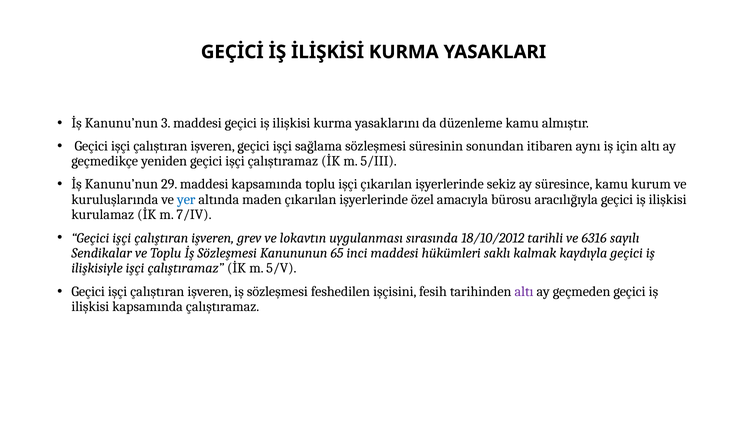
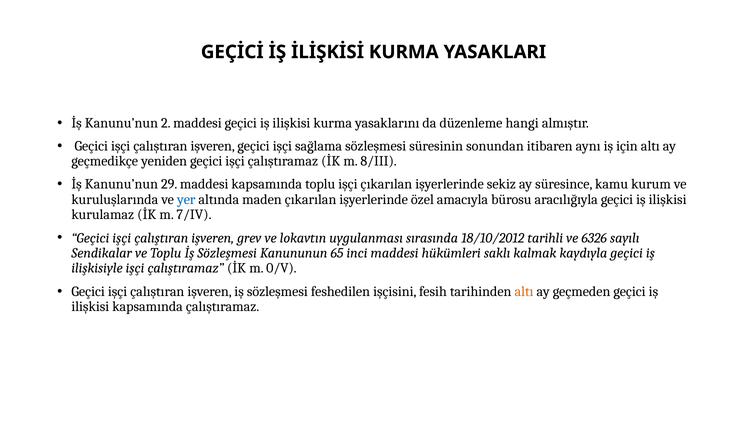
3: 3 -> 2
düzenleme kamu: kamu -> hangi
5/III: 5/III -> 8/III
6316: 6316 -> 6326
5/V: 5/V -> 0/V
altı at (524, 291) colour: purple -> orange
